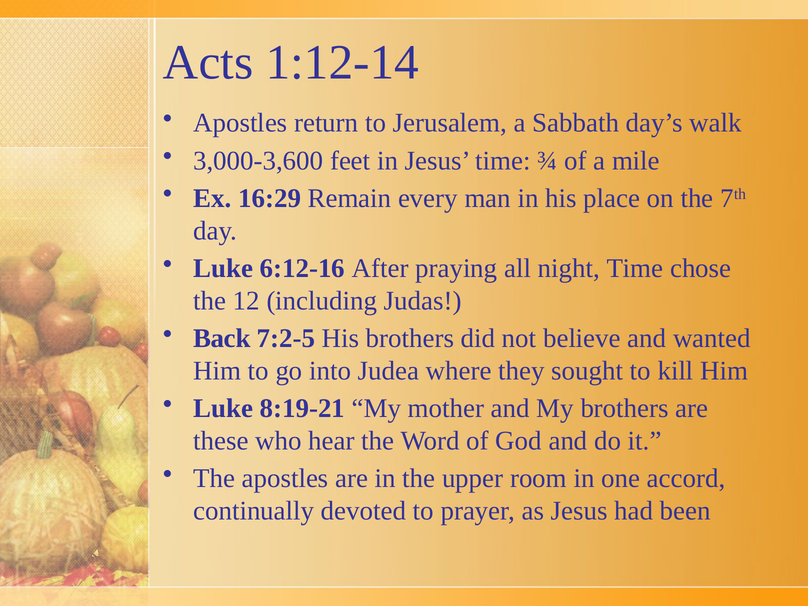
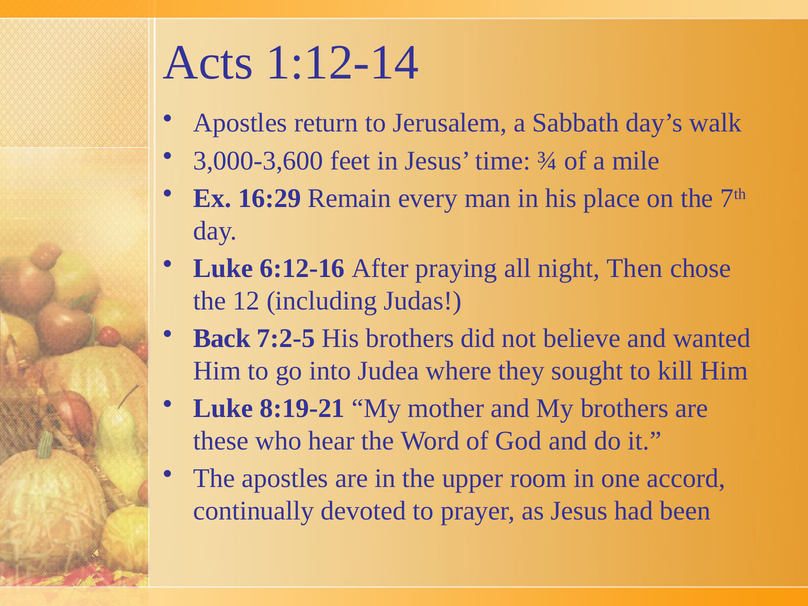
night Time: Time -> Then
